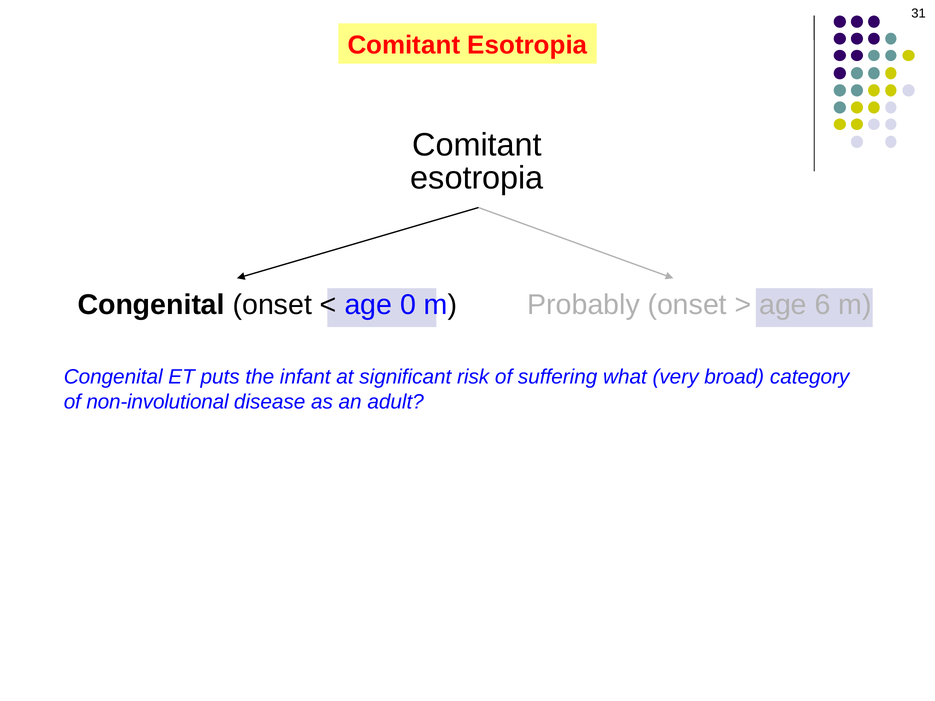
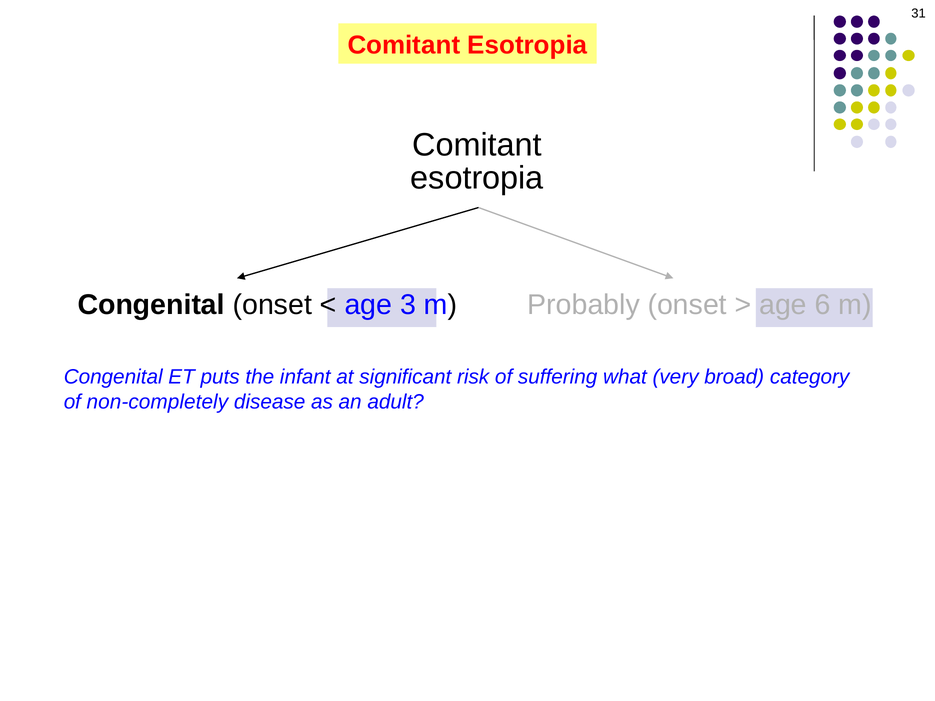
0: 0 -> 3
non-involutional: non-involutional -> non-completely
